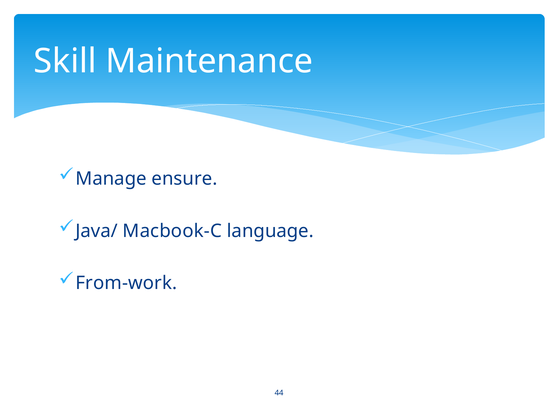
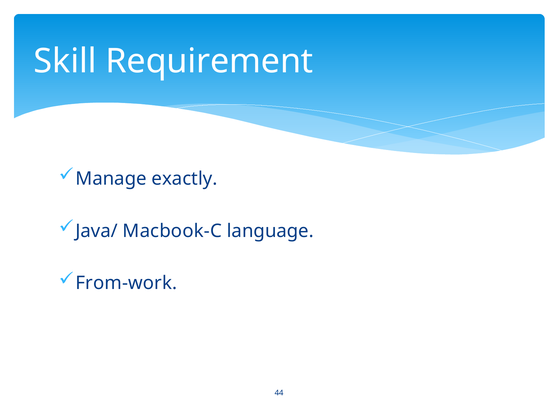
Maintenance: Maintenance -> Requirement
ensure: ensure -> exactly
